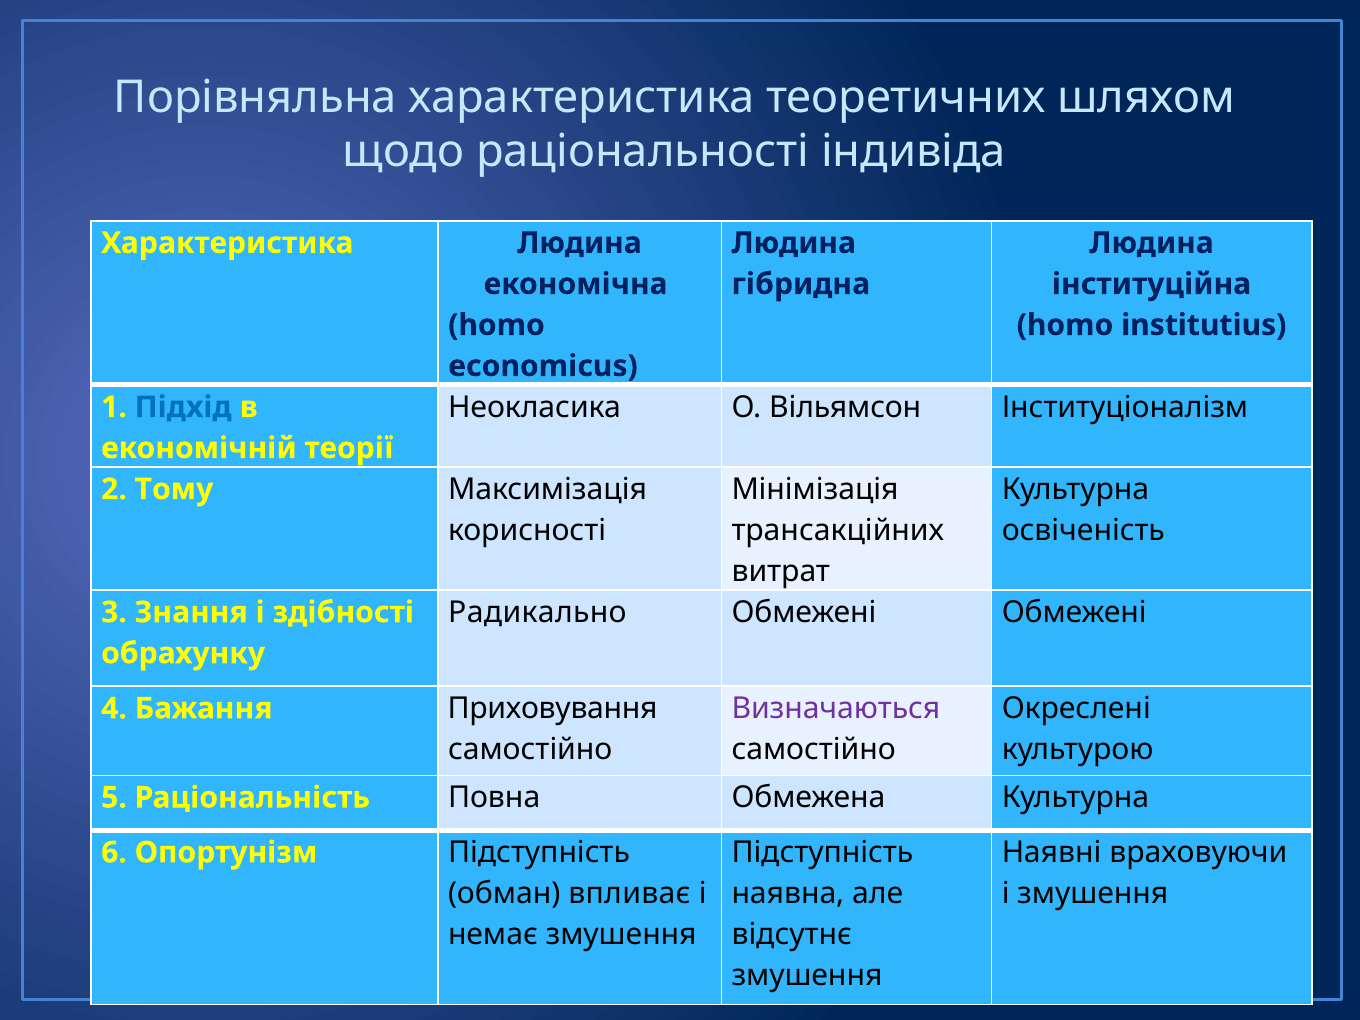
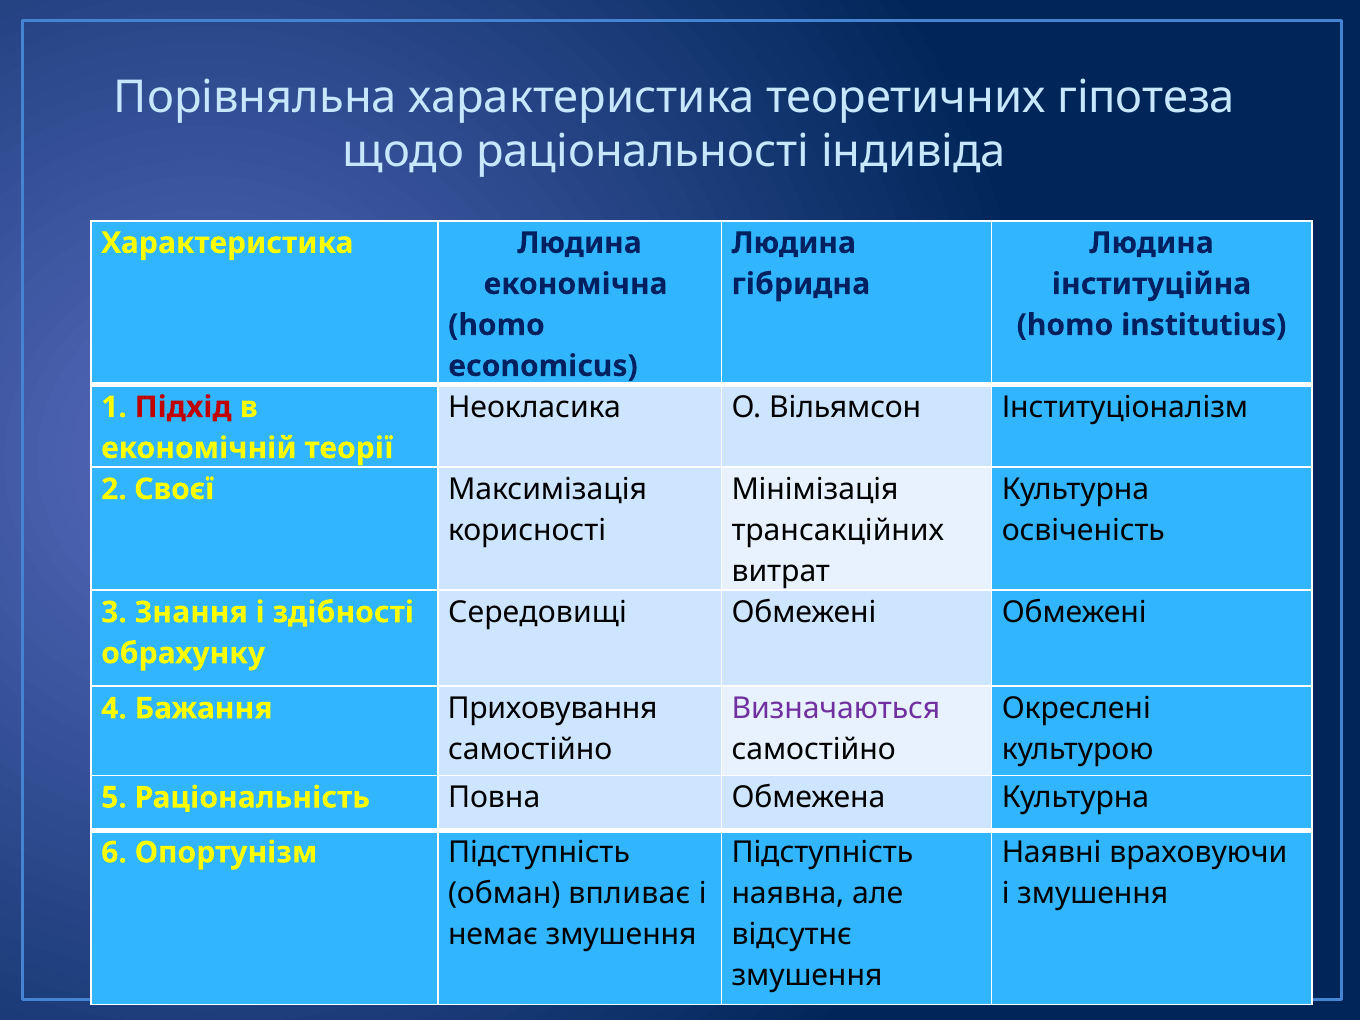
шляхом: шляхом -> гіпотеза
Підхід colour: blue -> red
Тому: Тому -> Своєї
Радикально: Радикально -> Середовищі
